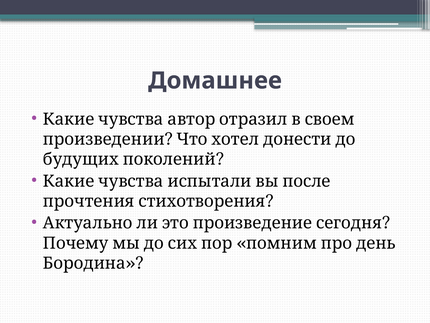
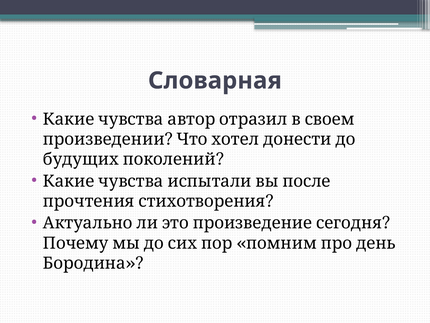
Домашнее: Домашнее -> Словарная
